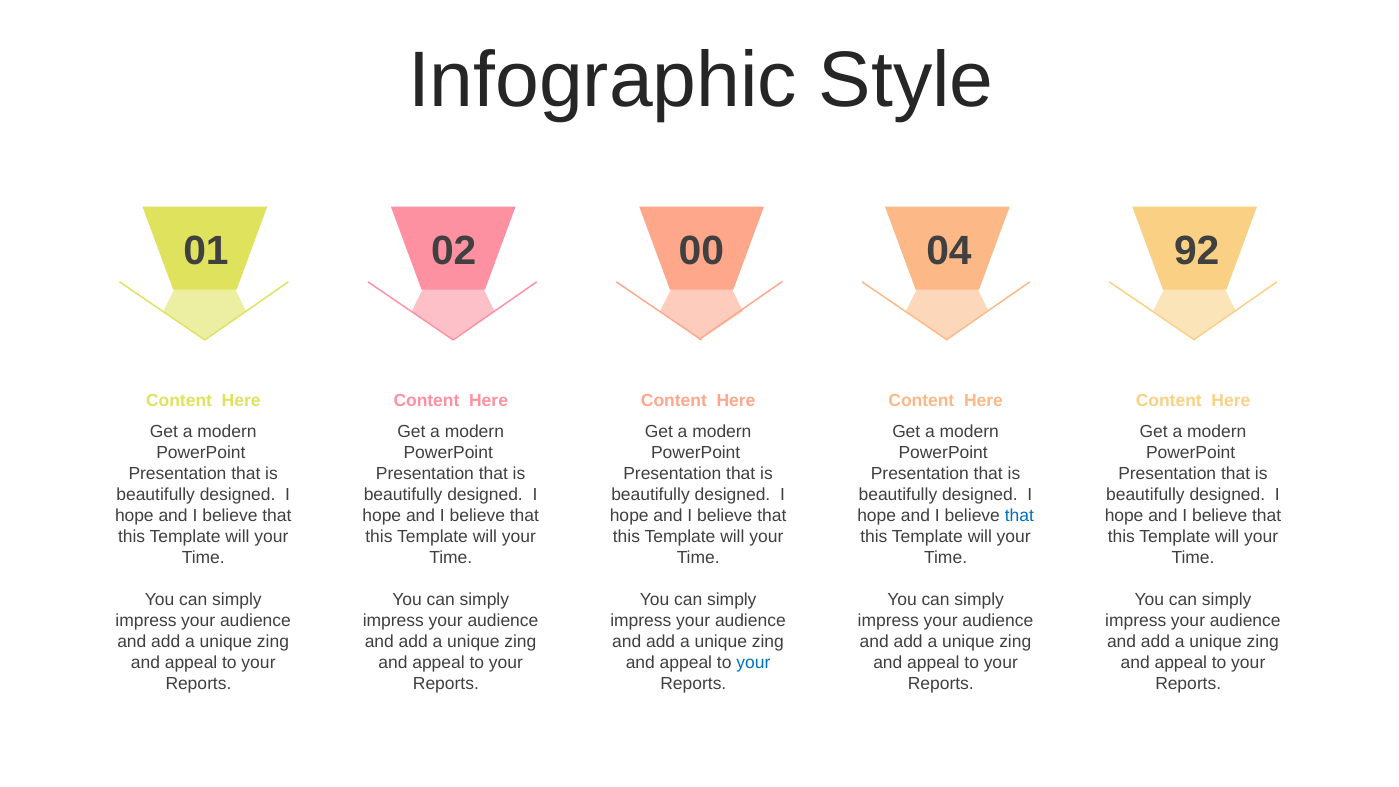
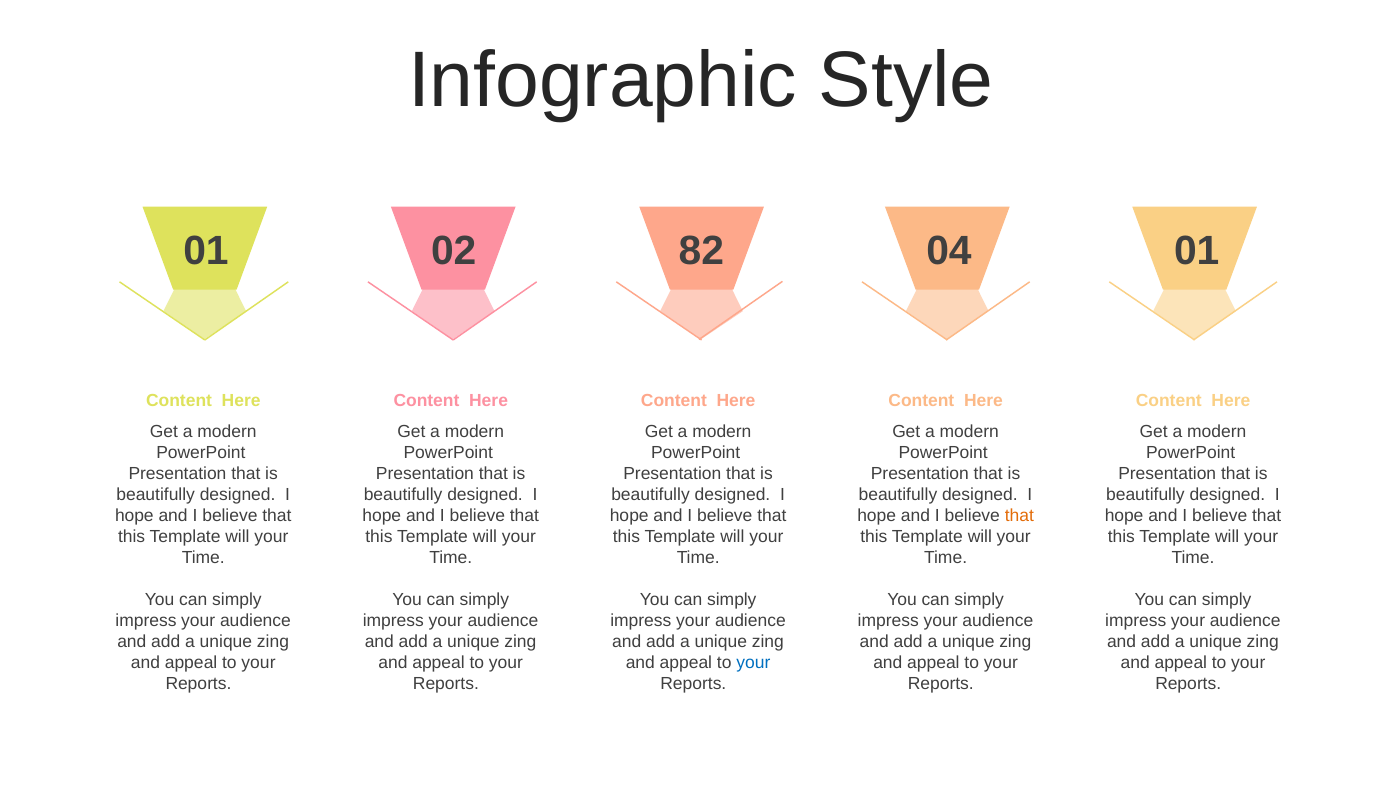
00: 00 -> 82
04 92: 92 -> 01
that at (1019, 516) colour: blue -> orange
